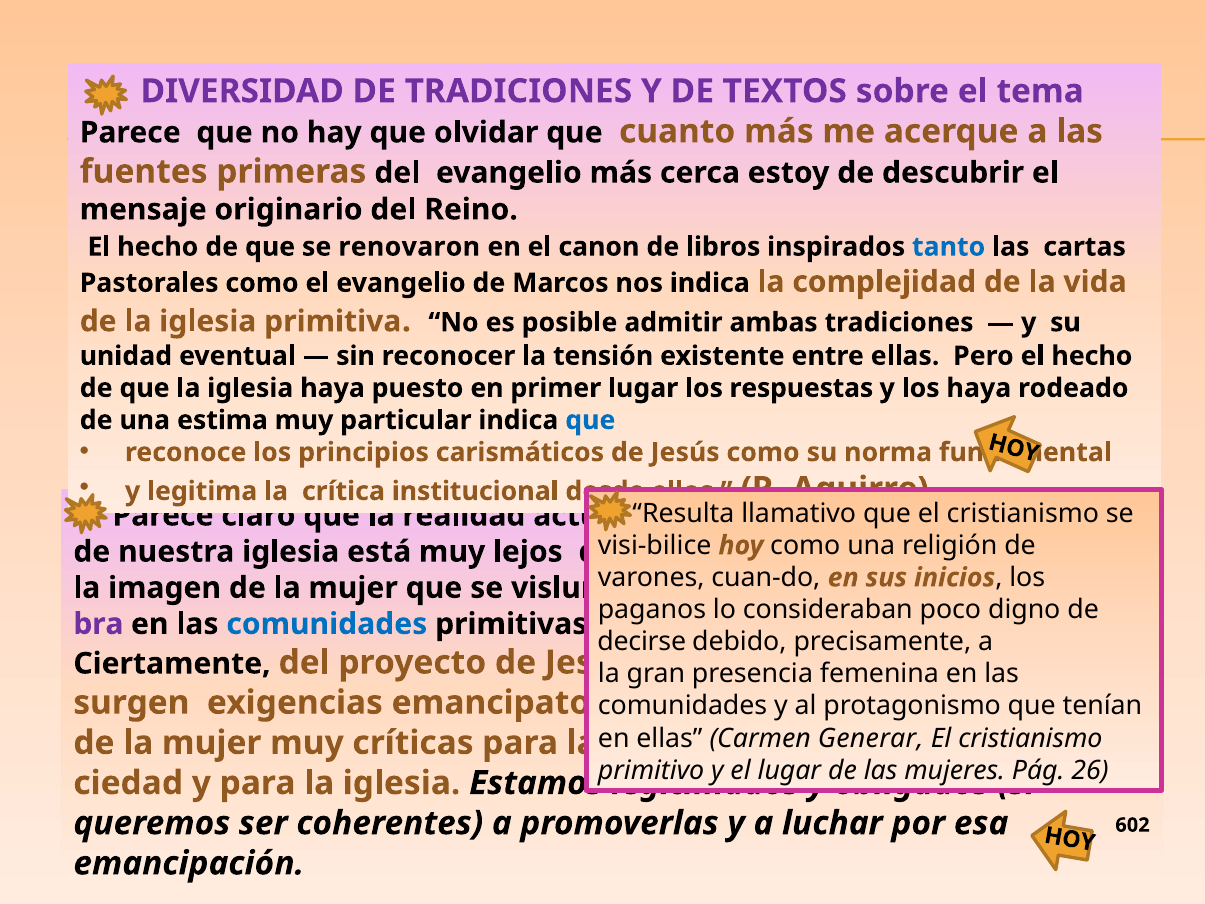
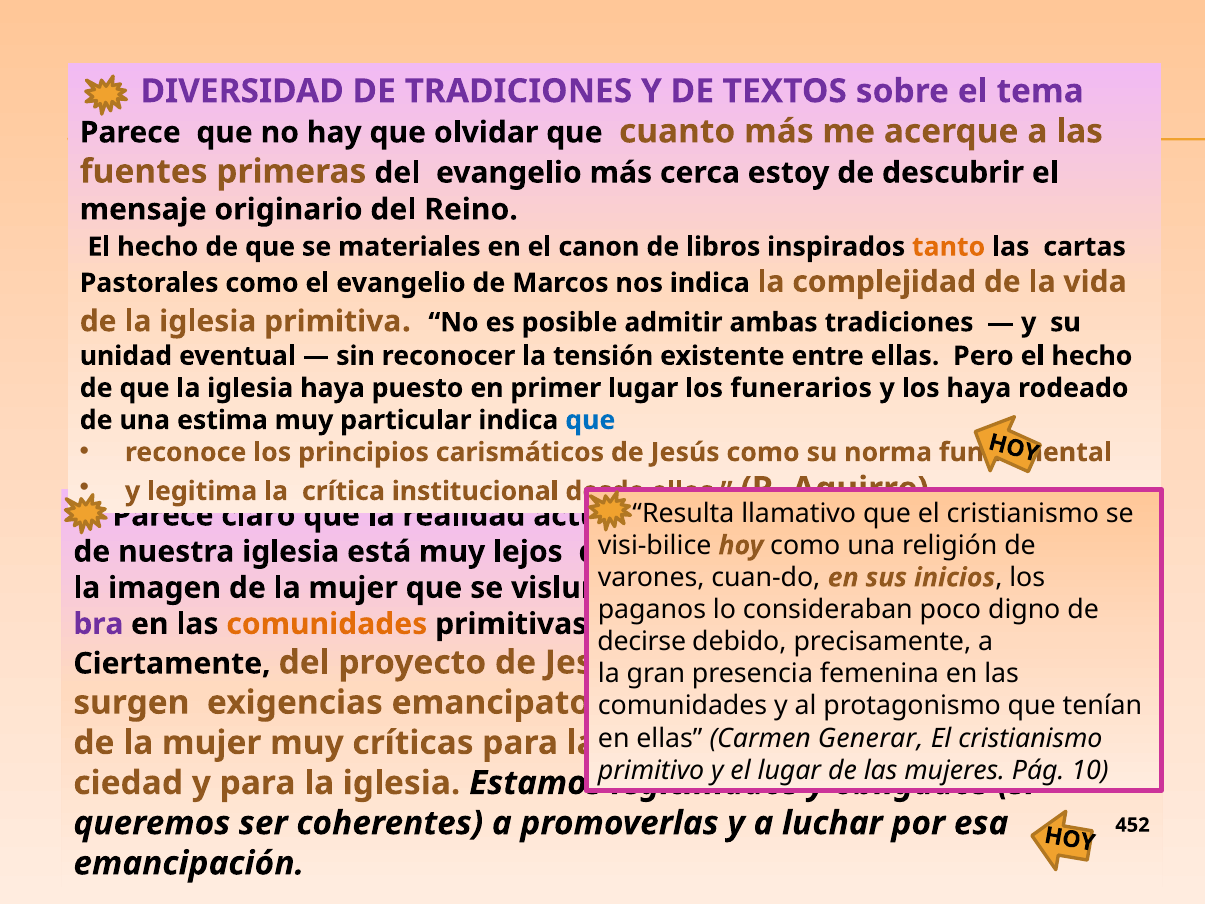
renovaron: renovaron -> materiales
tanto colour: blue -> orange
respuestas: respuestas -> funerarios
comunidades at (327, 624) colour: blue -> orange
26: 26 -> 10
602: 602 -> 452
